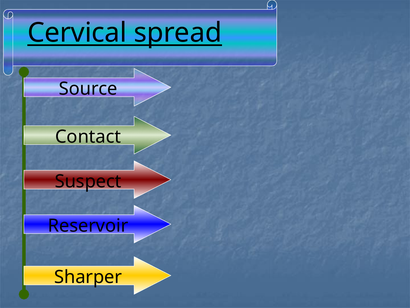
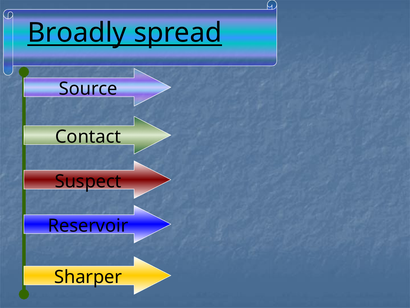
Cervical: Cervical -> Broadly
